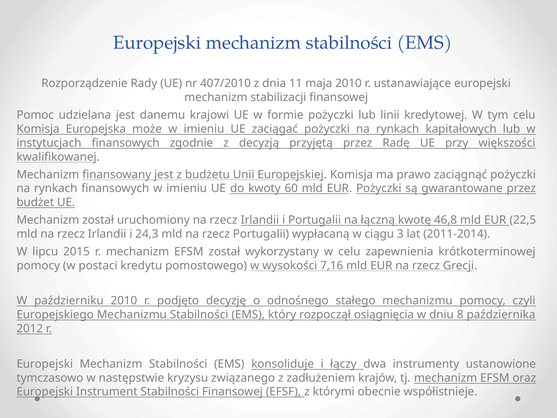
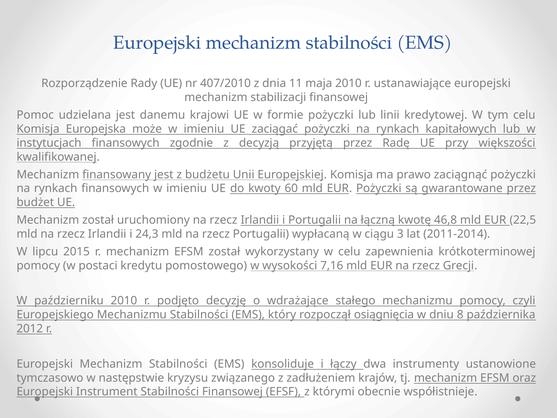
odnośnego: odnośnego -> wdrażające
